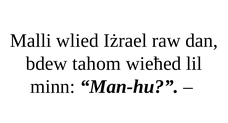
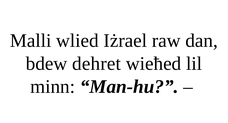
tahom: tahom -> dehret
